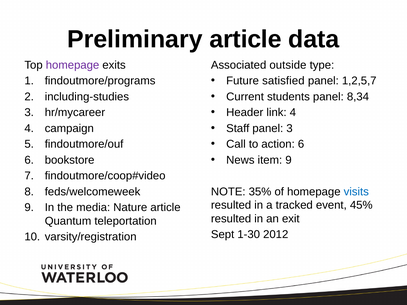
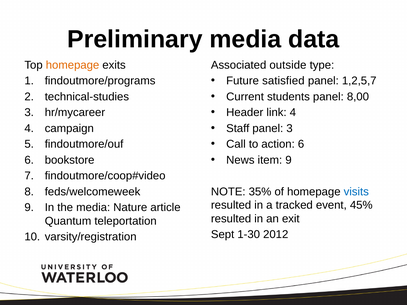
Preliminary article: article -> media
homepage at (73, 65) colour: purple -> orange
8,34: 8,34 -> 8,00
including-studies: including-studies -> technical-studies
